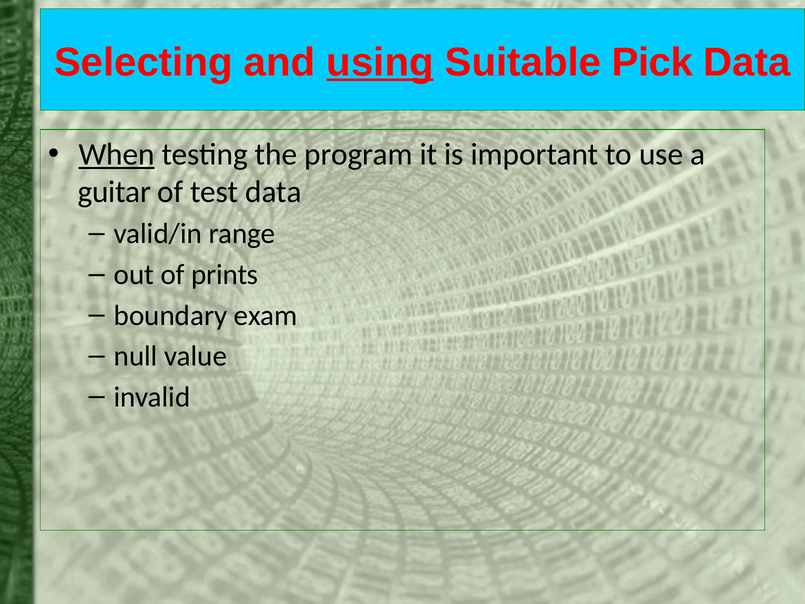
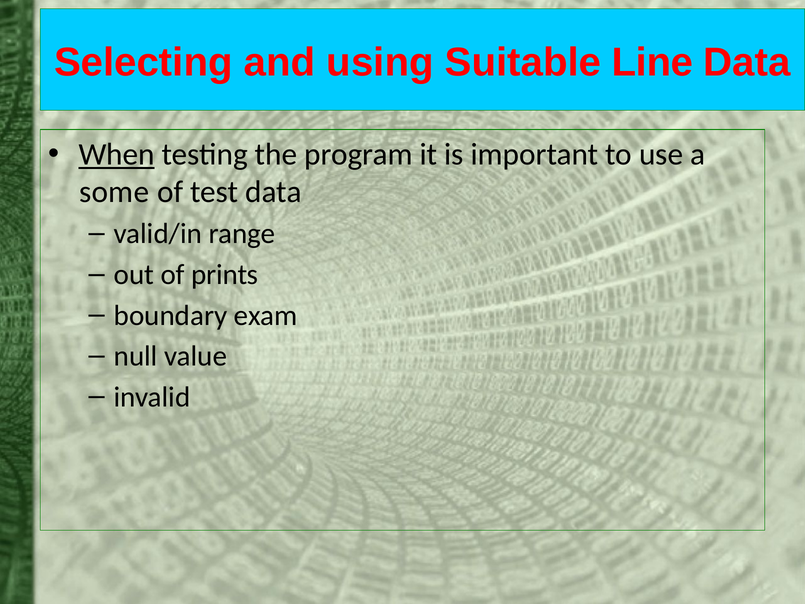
using underline: present -> none
Pick: Pick -> Line
guitar: guitar -> some
